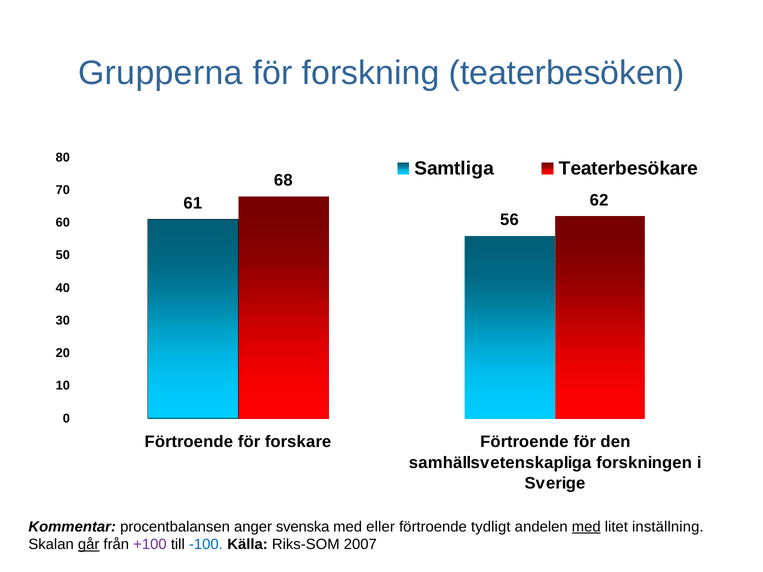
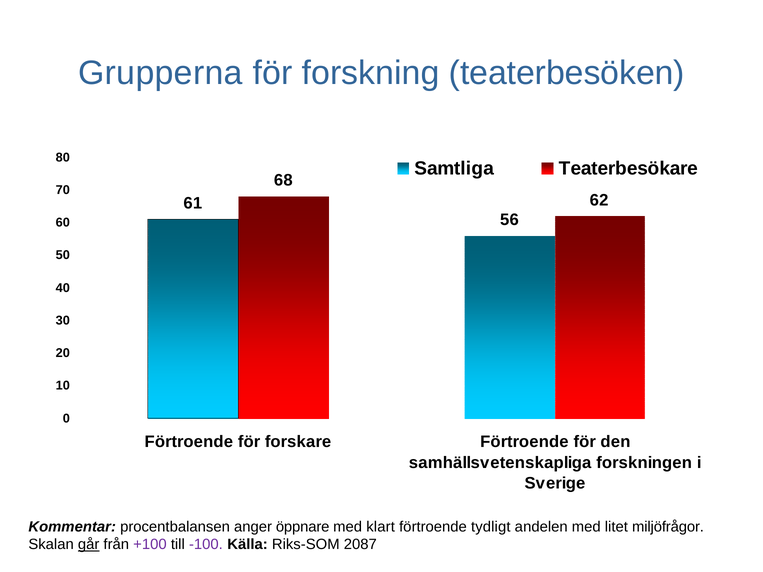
svenska: svenska -> öppnare
eller: eller -> klart
med at (586, 527) underline: present -> none
inställning: inställning -> miljöfrågor
-100 colour: blue -> purple
2007: 2007 -> 2087
